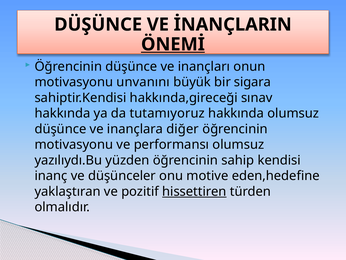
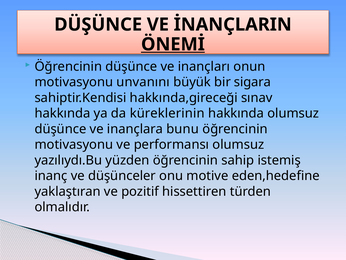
tutamıyoruz: tutamıyoruz -> küreklerinin
diğer: diğer -> bunu
kendisi: kendisi -> istemiş
hissettiren underline: present -> none
